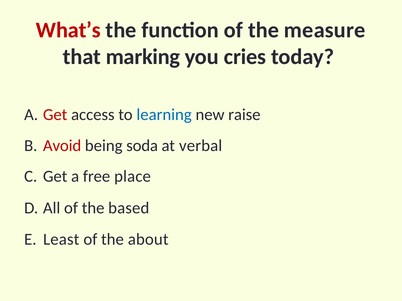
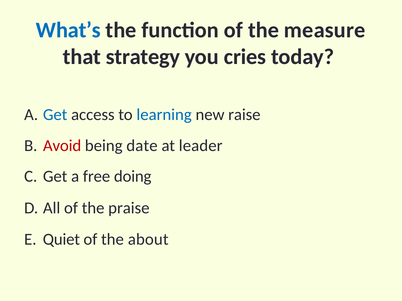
What’s colour: red -> blue
marking: marking -> strategy
Get at (55, 115) colour: red -> blue
soda: soda -> date
verbal: verbal -> leader
place: place -> doing
based: based -> praise
Least: Least -> Quiet
